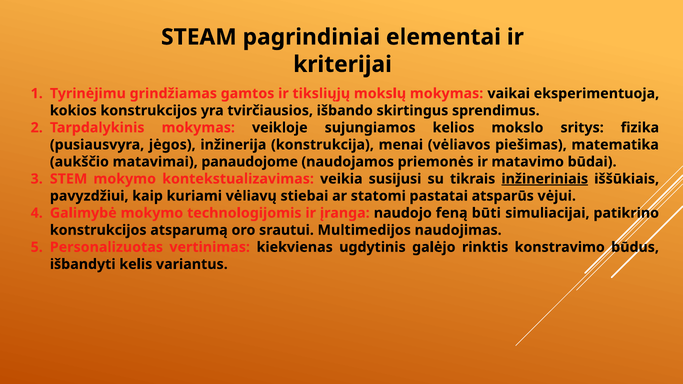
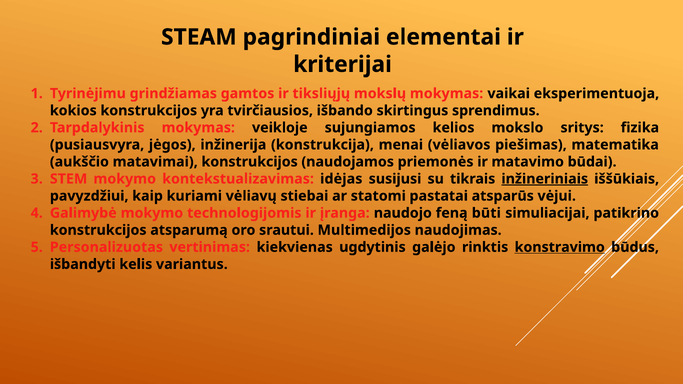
matavimai panaudojome: panaudojome -> konstrukcijos
veikia: veikia -> idėjas
konstravimo underline: none -> present
